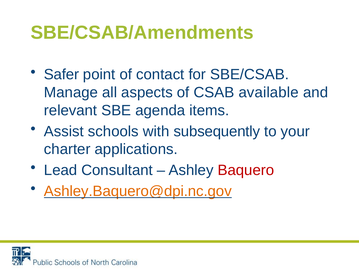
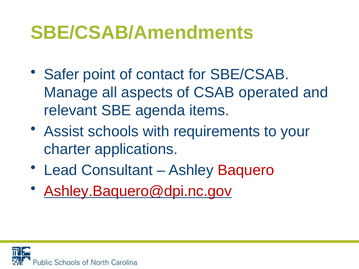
available: available -> operated
subsequently: subsequently -> requirements
Ashley.Baquero@dpi.nc.gov colour: orange -> red
